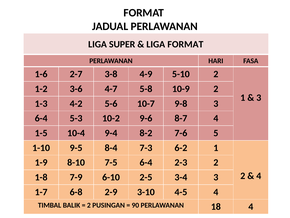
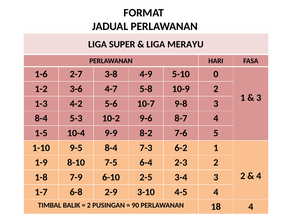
LIGA FORMAT: FORMAT -> MERAYU
5-10 2: 2 -> 0
6-4 at (41, 118): 6-4 -> 8-4
9-4: 9-4 -> 9-9
